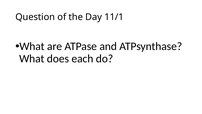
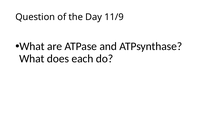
11/1: 11/1 -> 11/9
